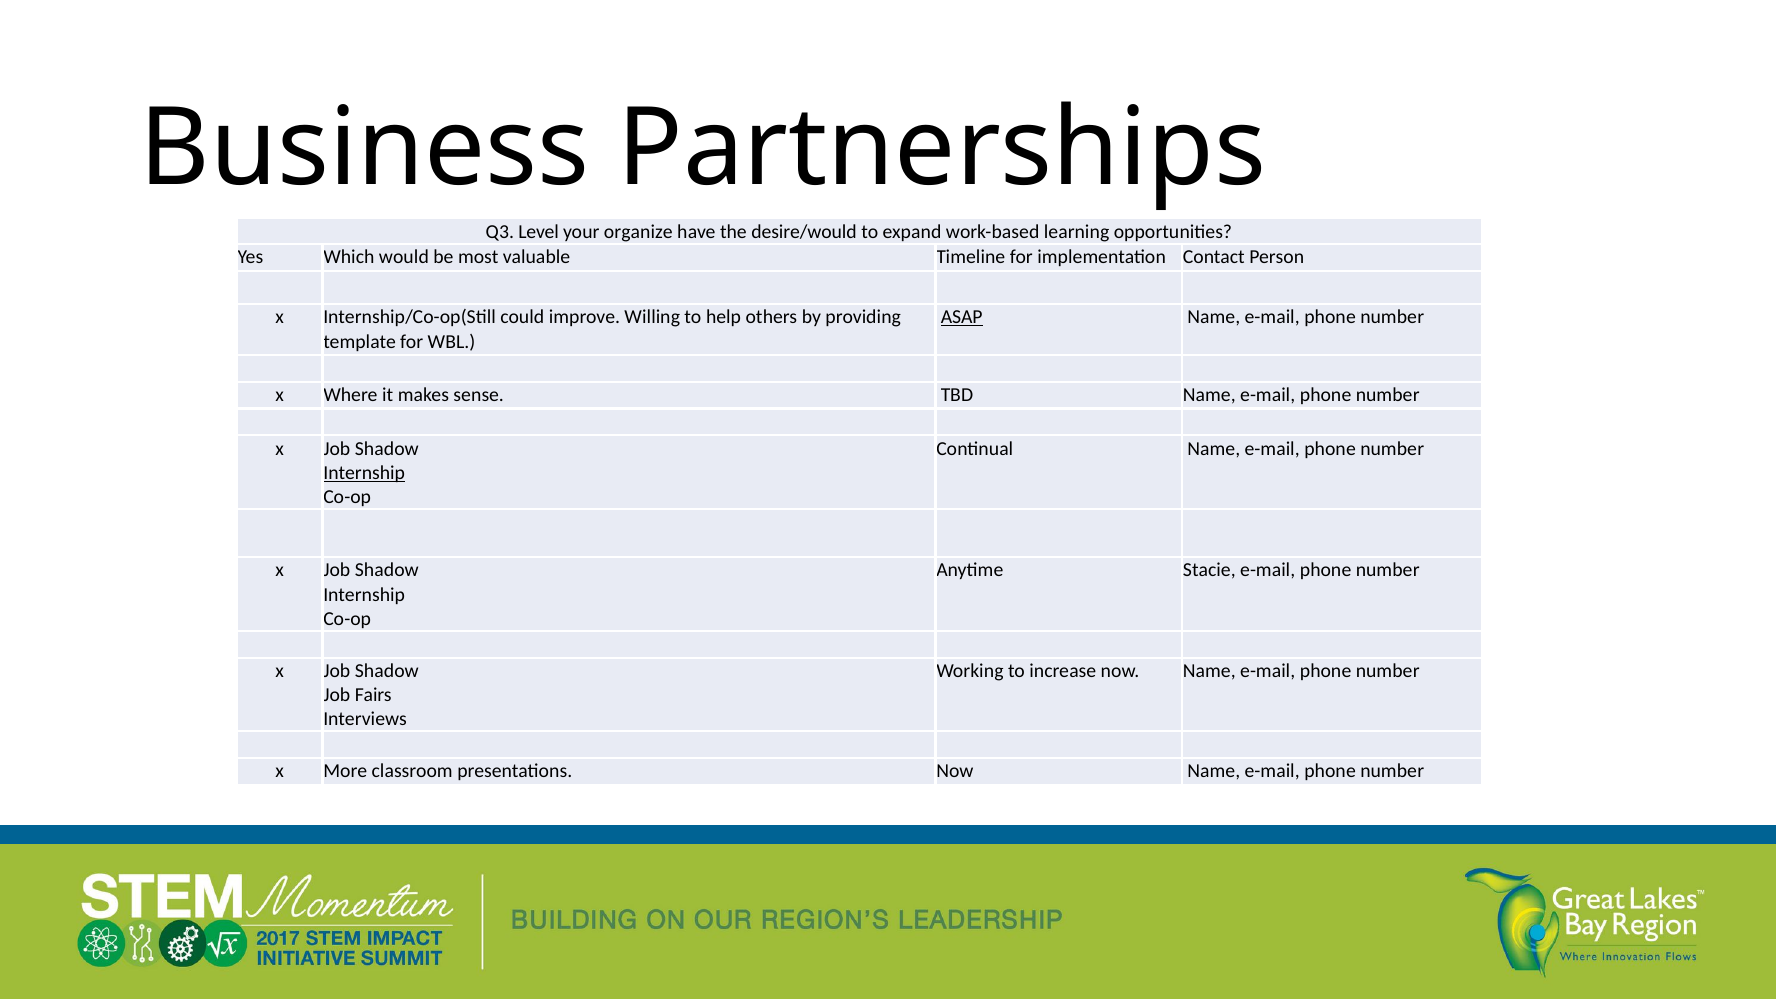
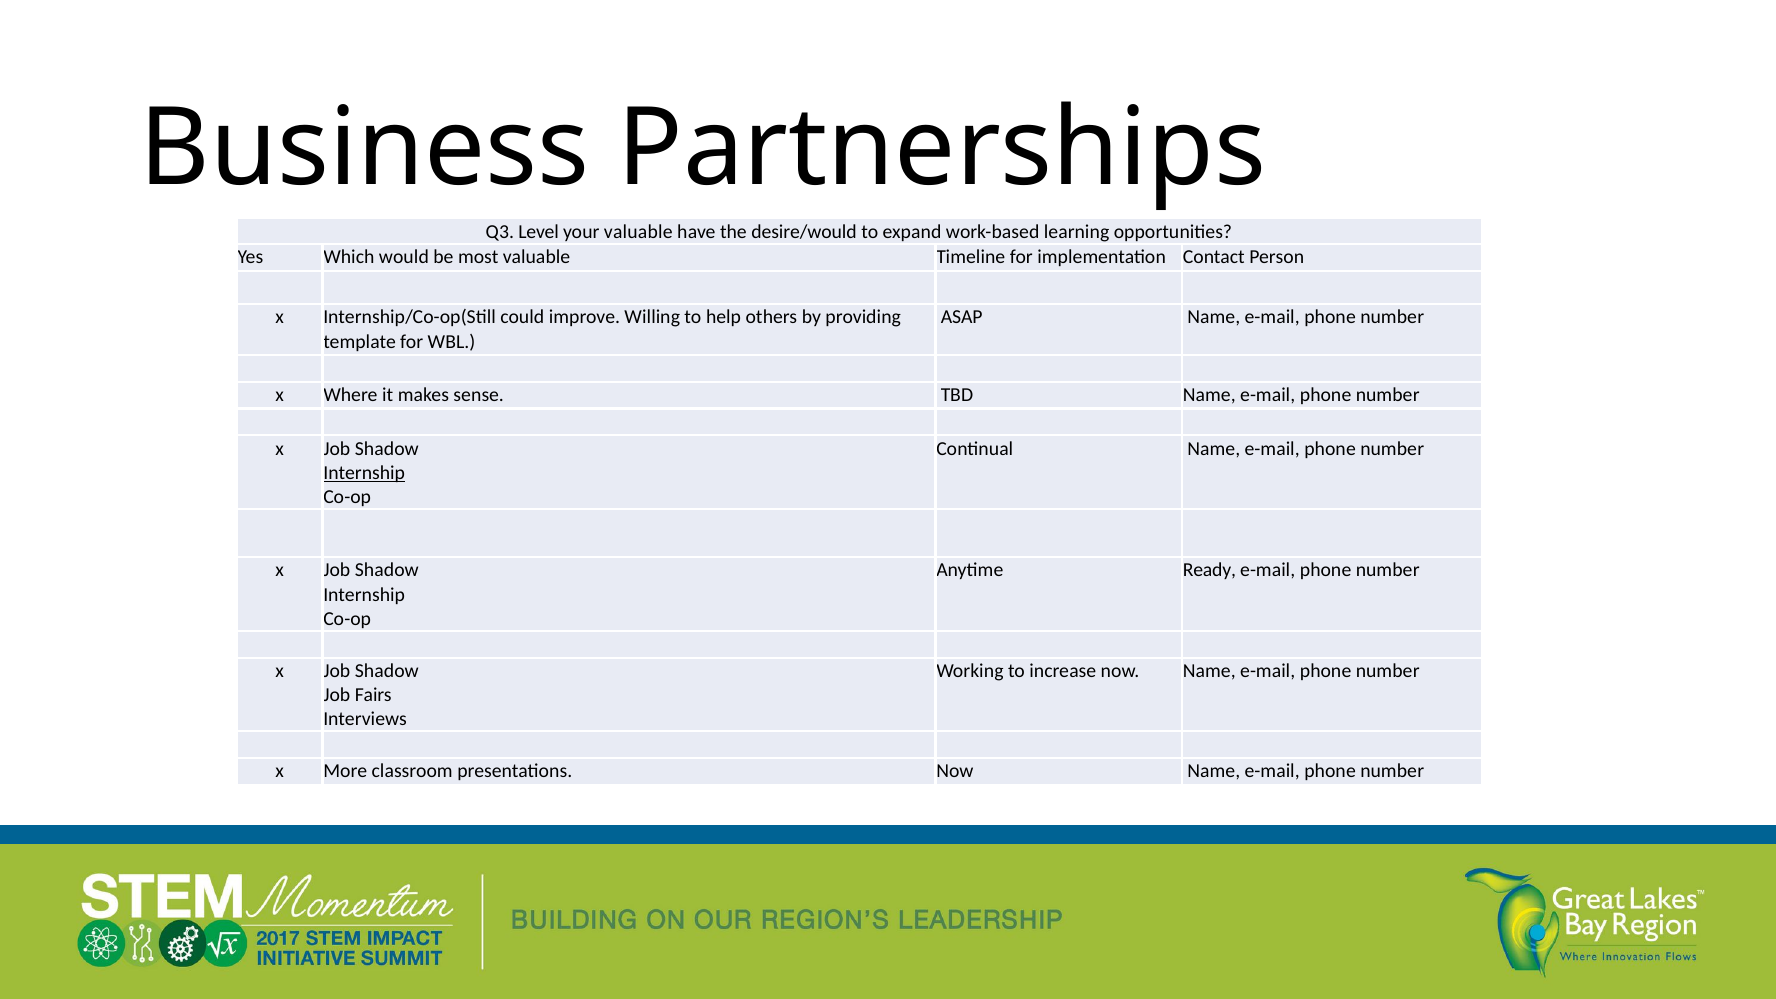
your organize: organize -> valuable
ASAP underline: present -> none
Stacie: Stacie -> Ready
